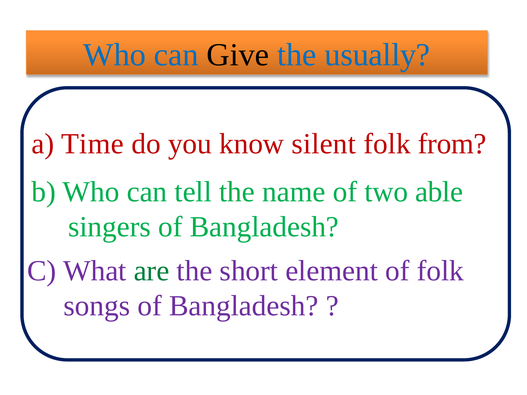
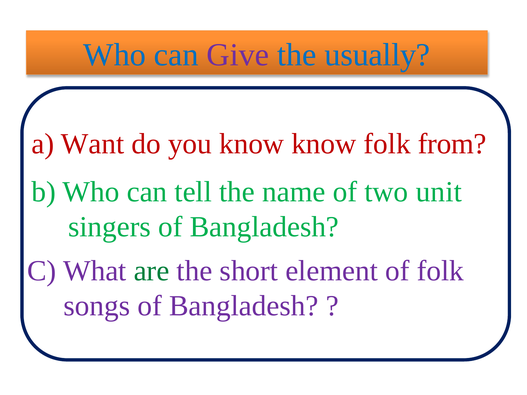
Give colour: black -> purple
Time: Time -> Want
know silent: silent -> know
able: able -> unit
